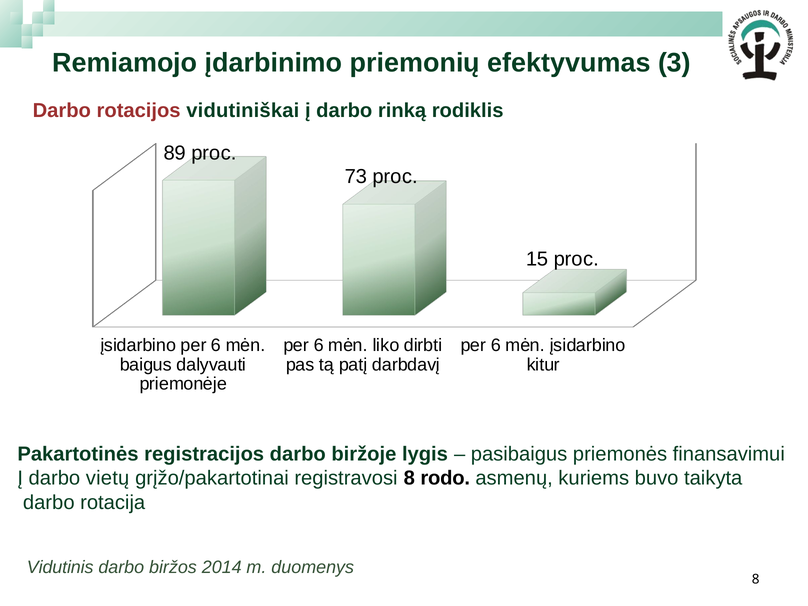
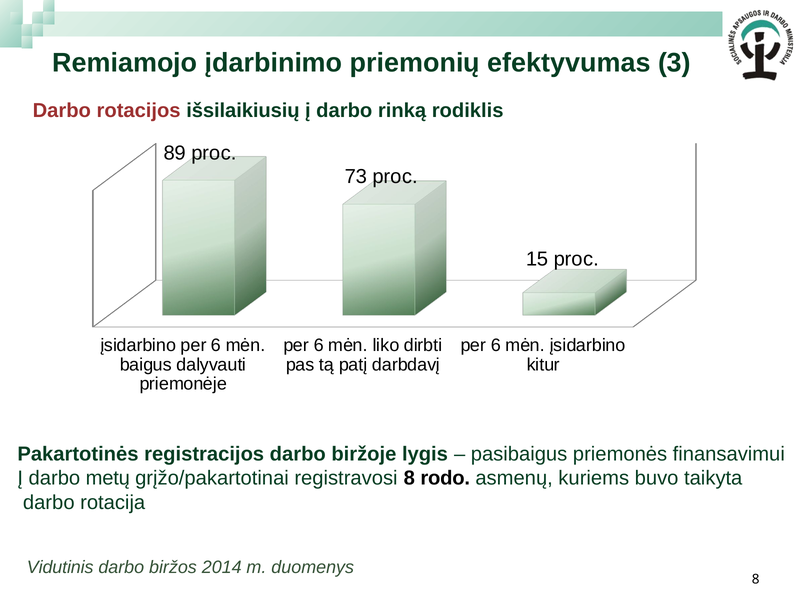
vidutiniškai: vidutiniškai -> išsilaikiusių
vietų: vietų -> metų
